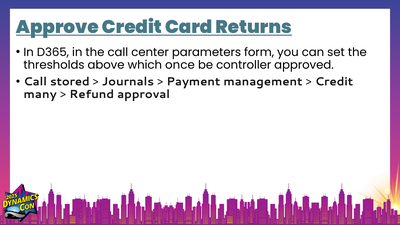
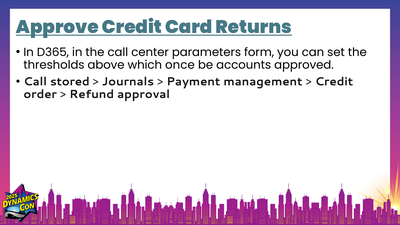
controller: controller -> accounts
many: many -> order
